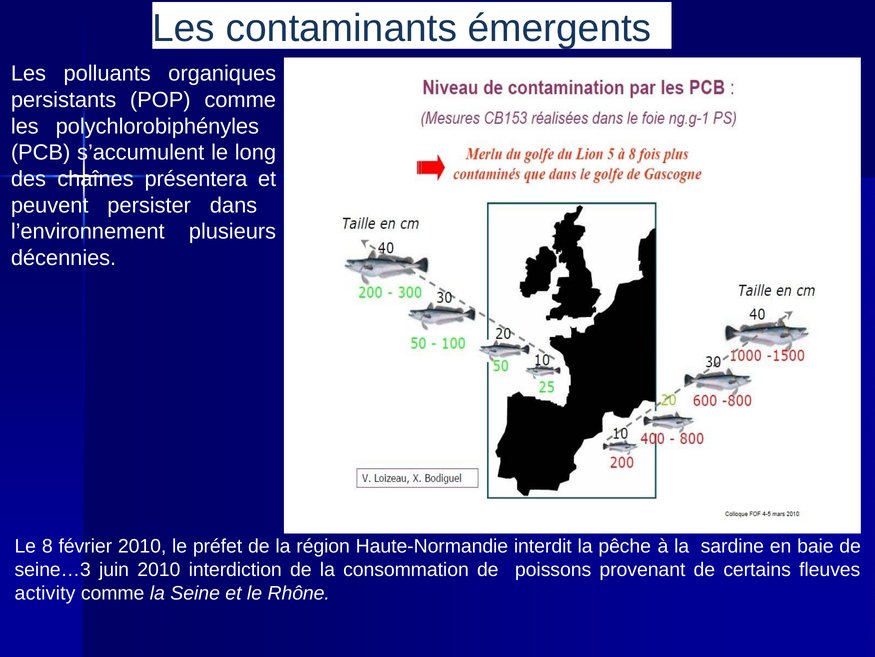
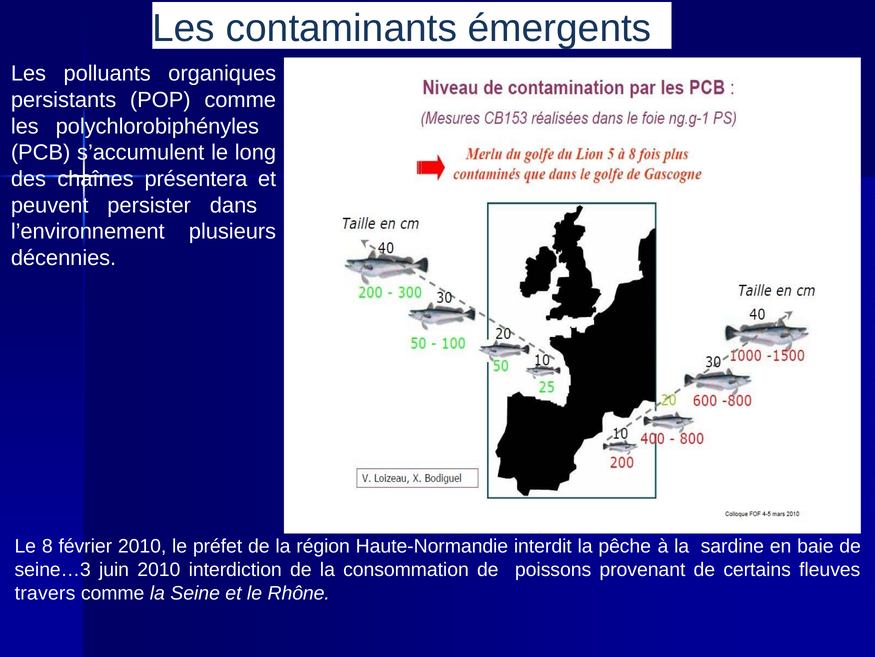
activity: activity -> travers
